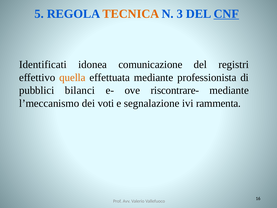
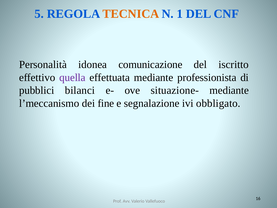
3: 3 -> 1
CNF underline: present -> none
Identificati: Identificati -> Personalità
registri: registri -> iscritto
quella colour: orange -> purple
riscontrare-: riscontrare- -> situazione-
voti: voti -> fine
rammenta: rammenta -> obbligato
